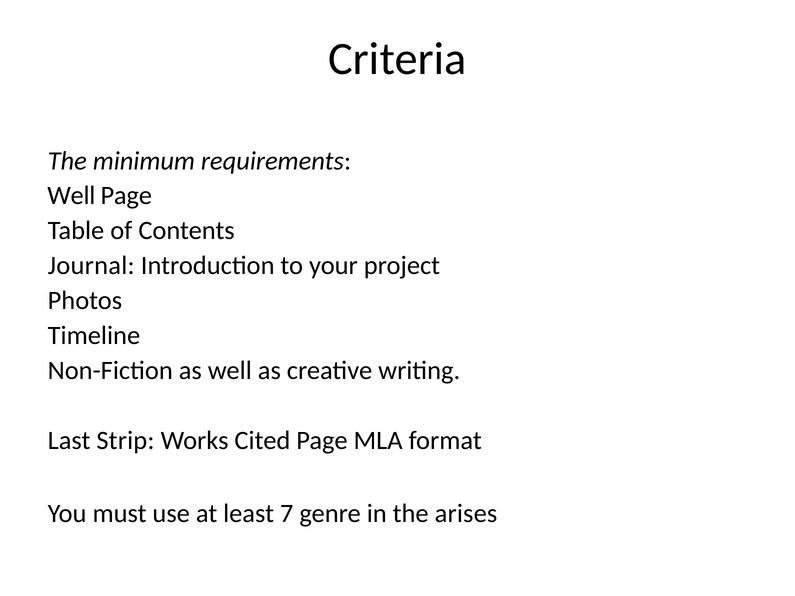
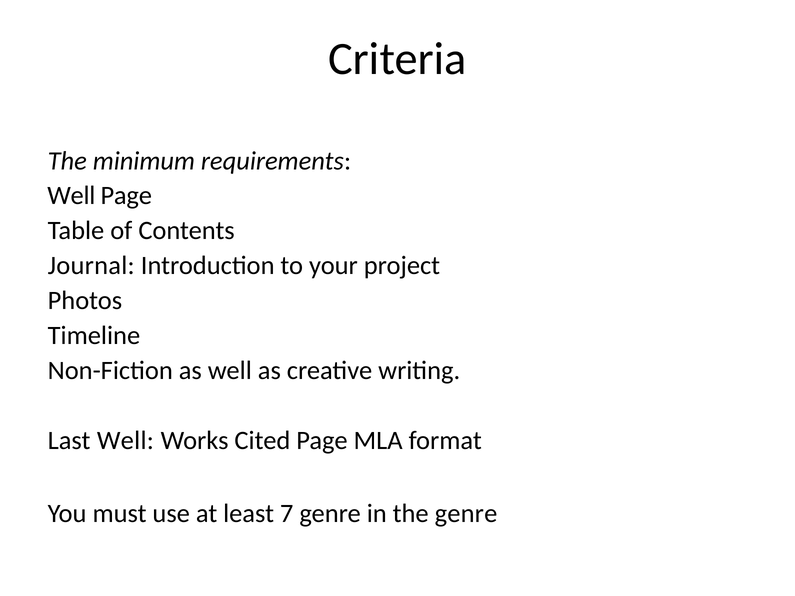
Last Strip: Strip -> Well
the arises: arises -> genre
